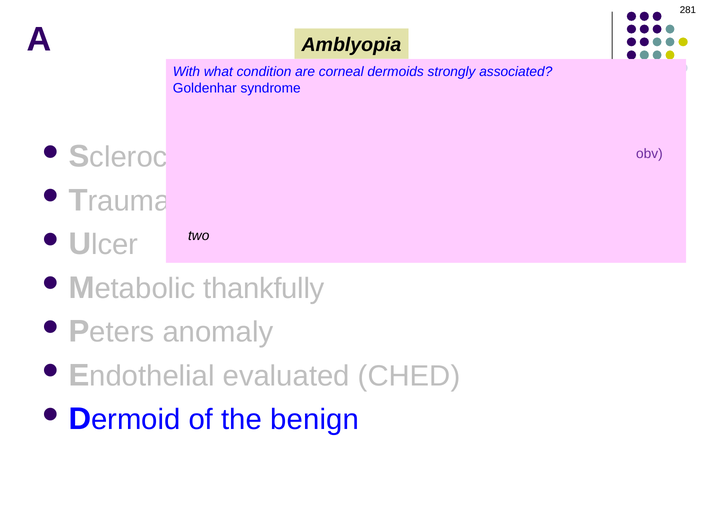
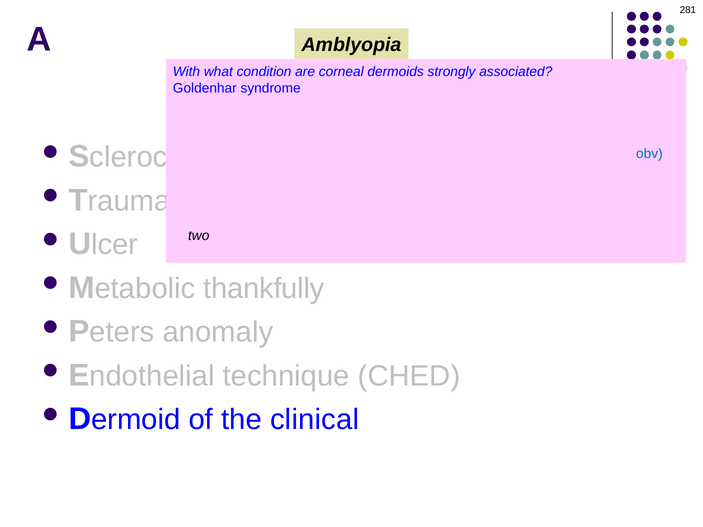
obv colour: purple -> blue
evaluated: evaluated -> technique
benign: benign -> clinical
